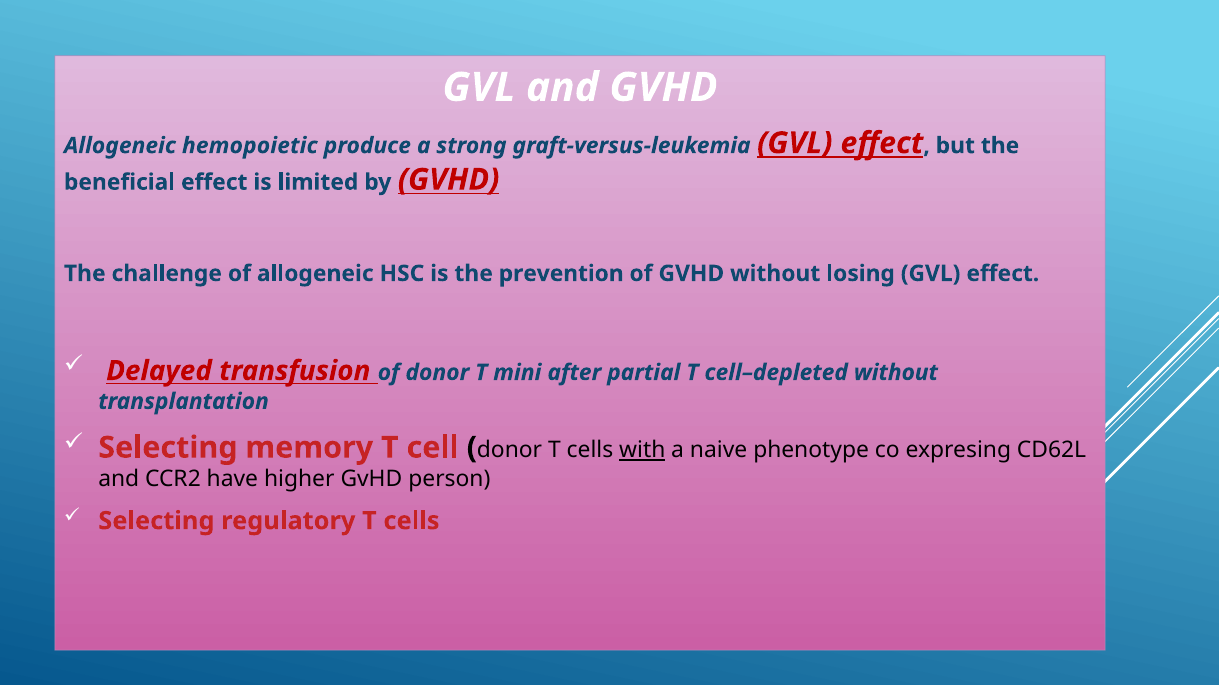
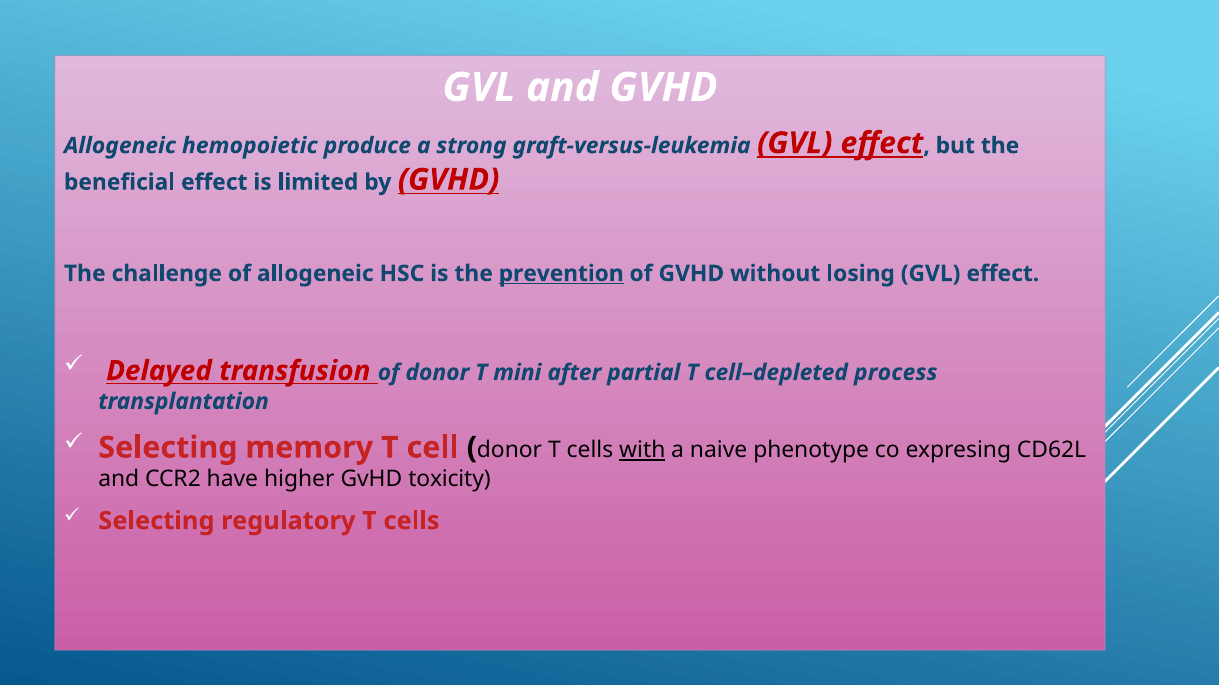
prevention underline: none -> present
cell–depleted without: without -> process
person: person -> toxicity
